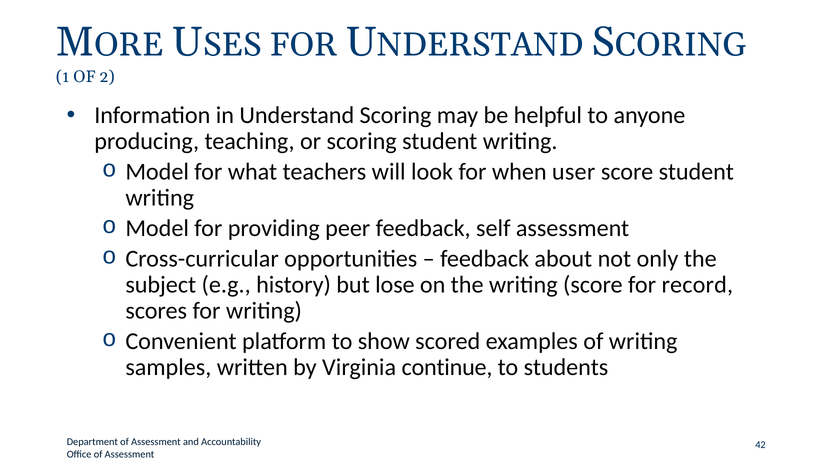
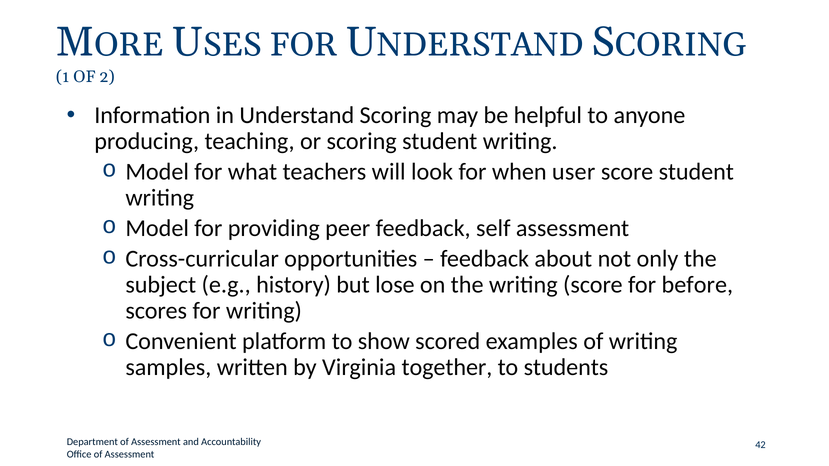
record: record -> before
continue: continue -> together
